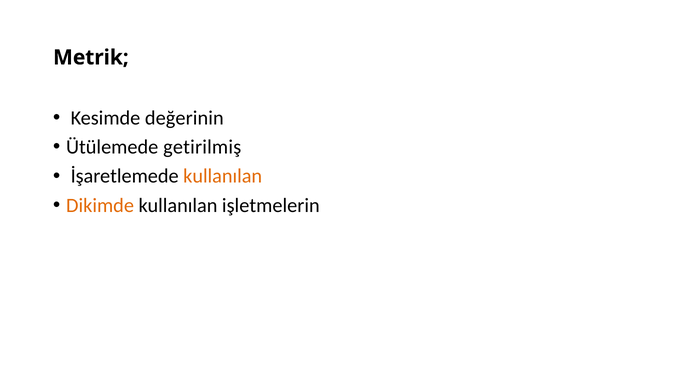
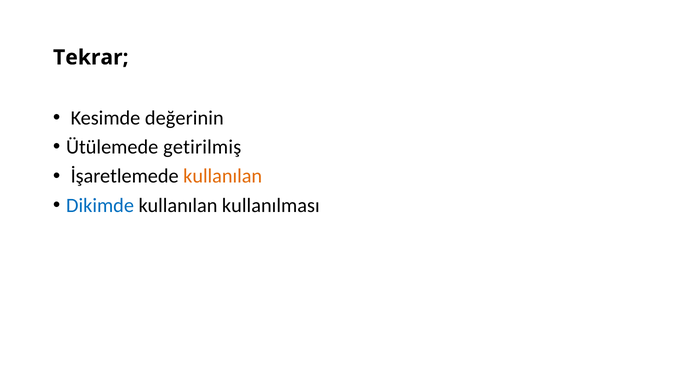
Metrik: Metrik -> Tekrar
Dikimde colour: orange -> blue
işletmelerin: işletmelerin -> kullanılması
